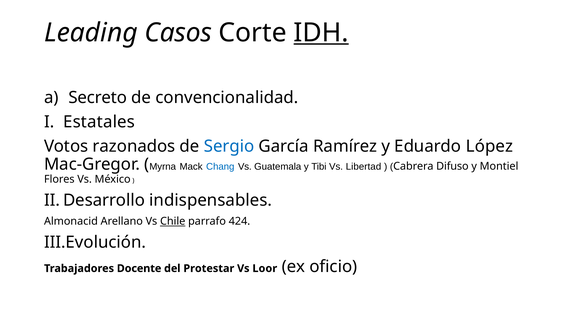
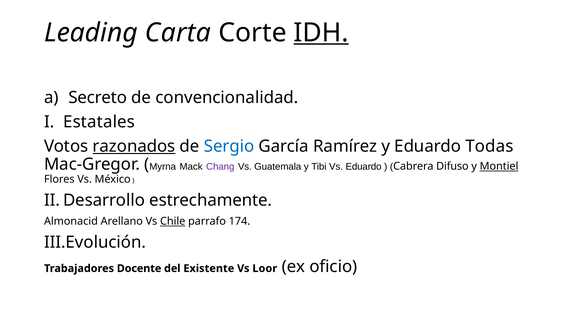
Casos: Casos -> Carta
razonados underline: none -> present
López: López -> Todas
Chang colour: blue -> purple
Vs Libertad: Libertad -> Eduardo
Montiel underline: none -> present
indispensables: indispensables -> estrechamente
424: 424 -> 174
Protestar: Protestar -> Existente
